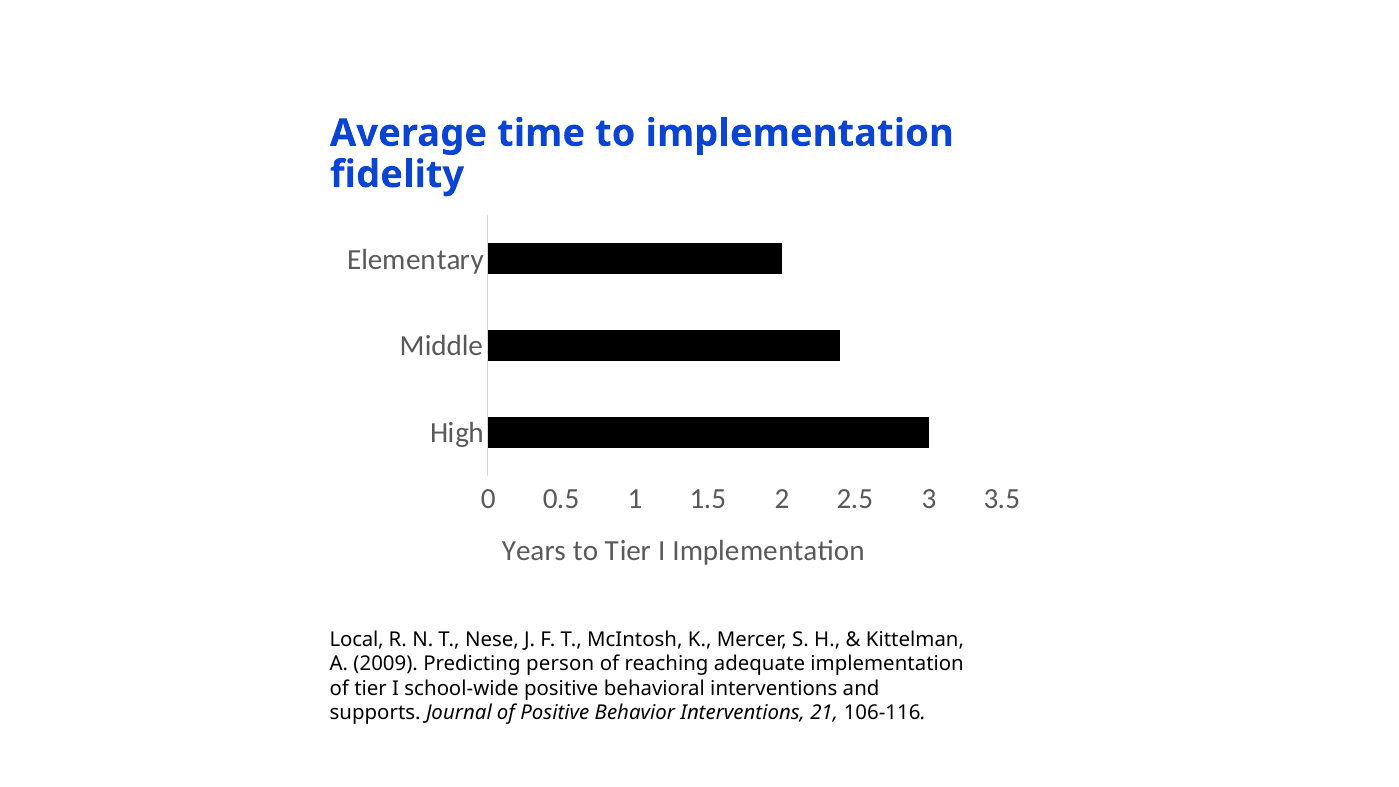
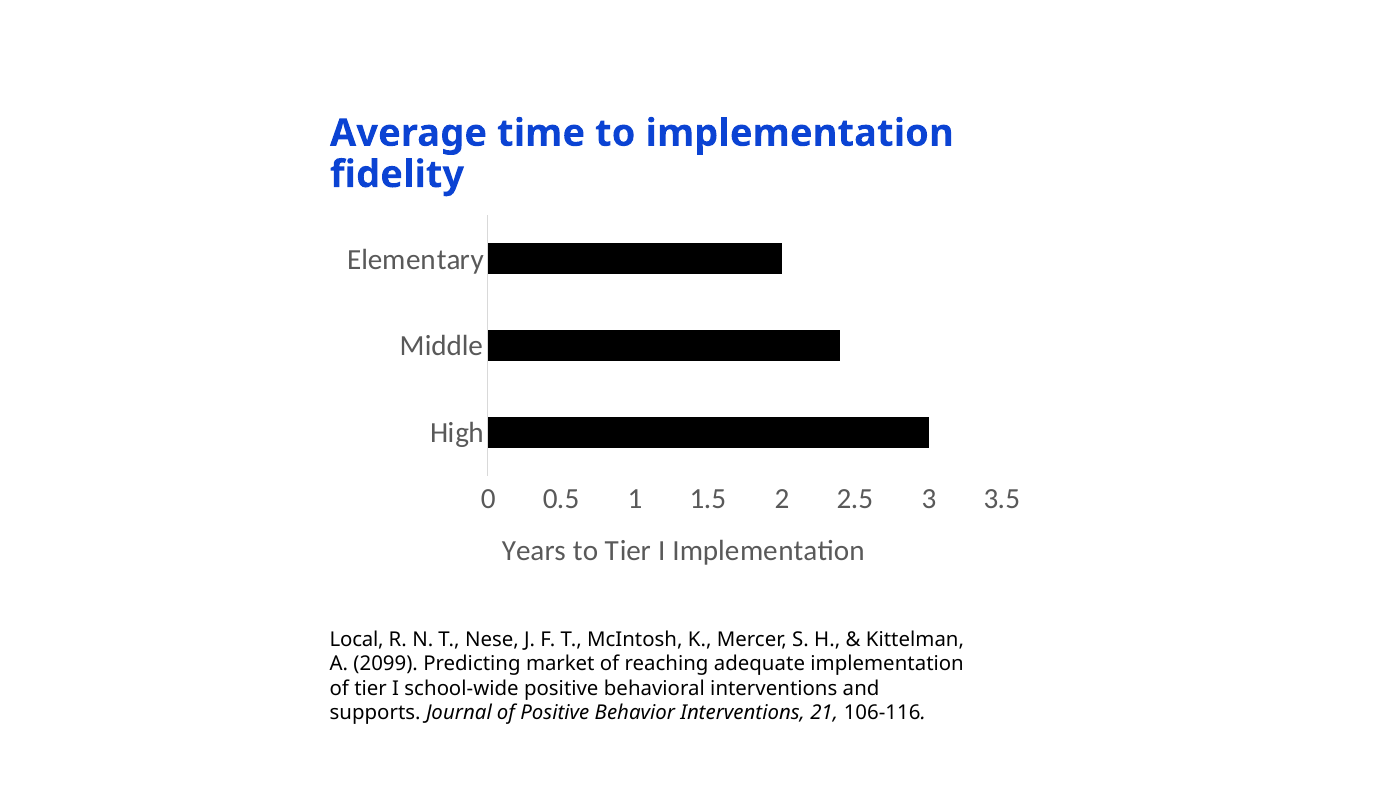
2009: 2009 -> 2099
person: person -> market
